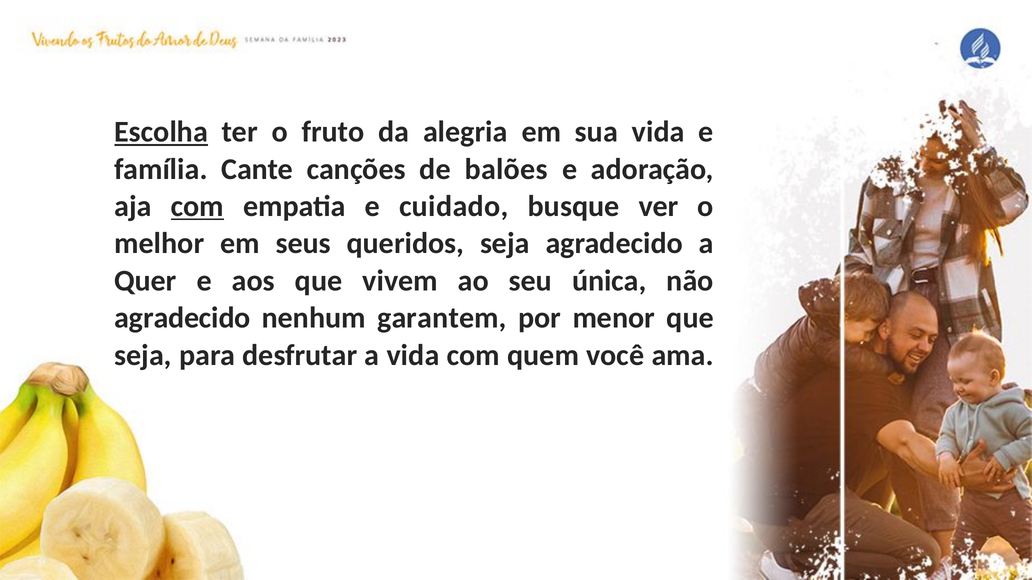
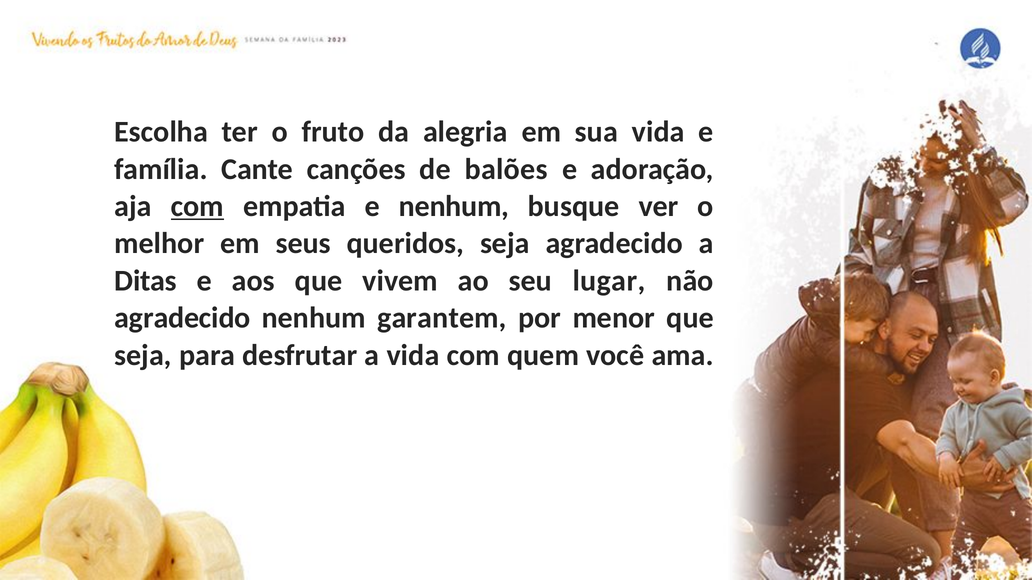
Escolha underline: present -> none
e cuidado: cuidado -> nenhum
Quer: Quer -> Ditas
única: única -> lugar
